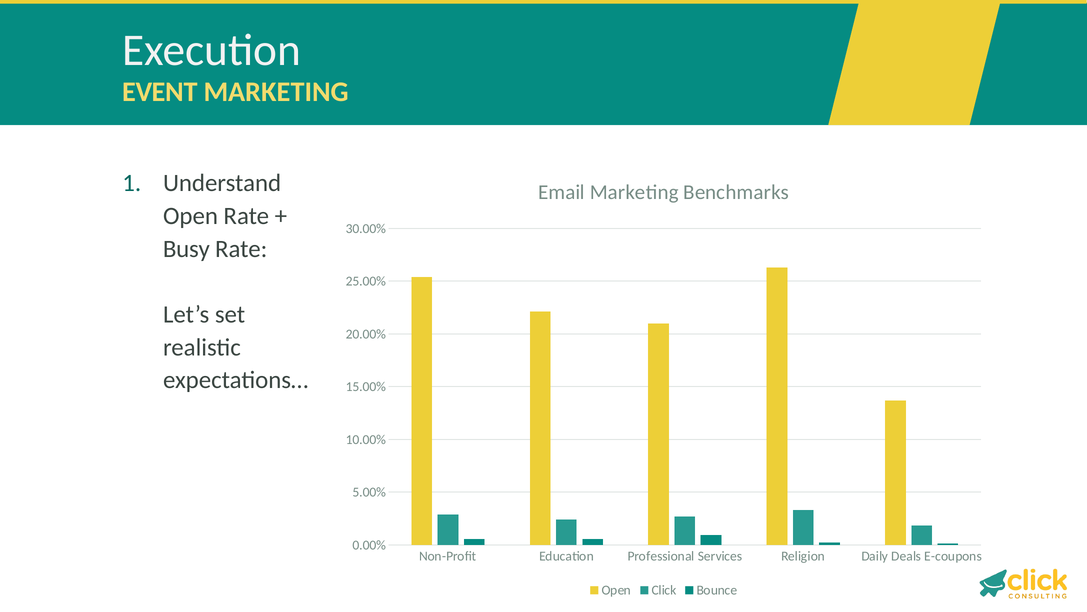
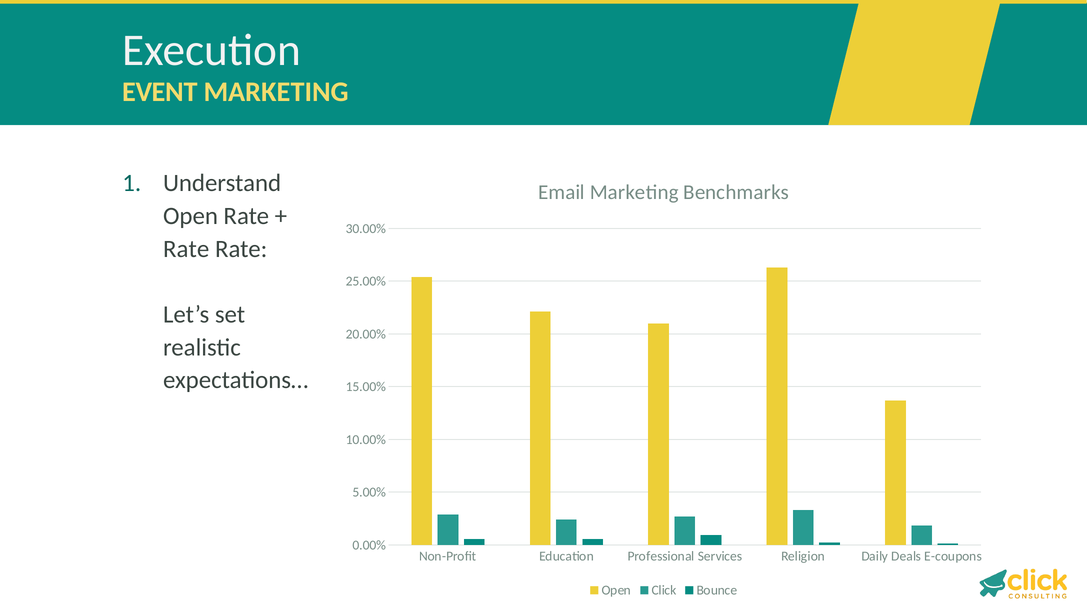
Busy at (186, 249): Busy -> Rate
